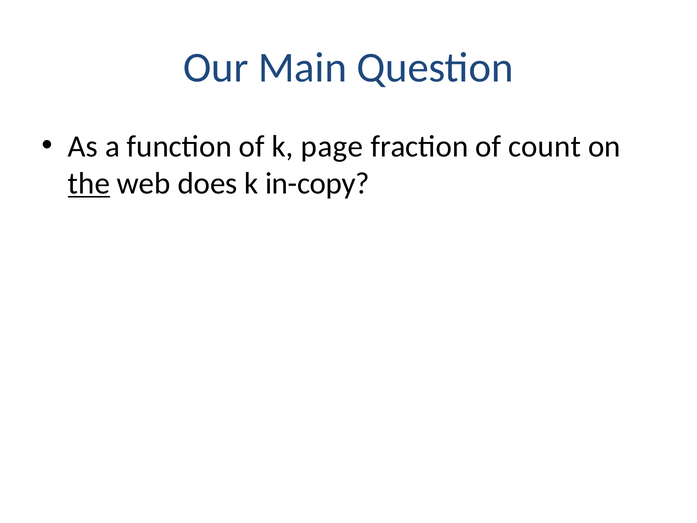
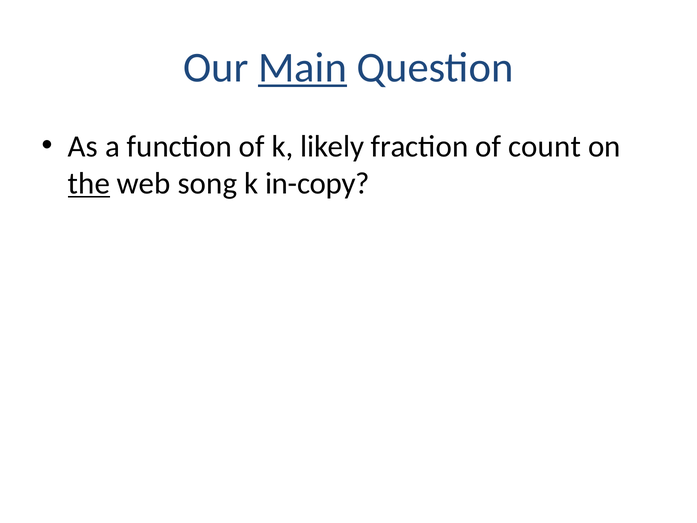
Main underline: none -> present
page: page -> likely
does: does -> song
